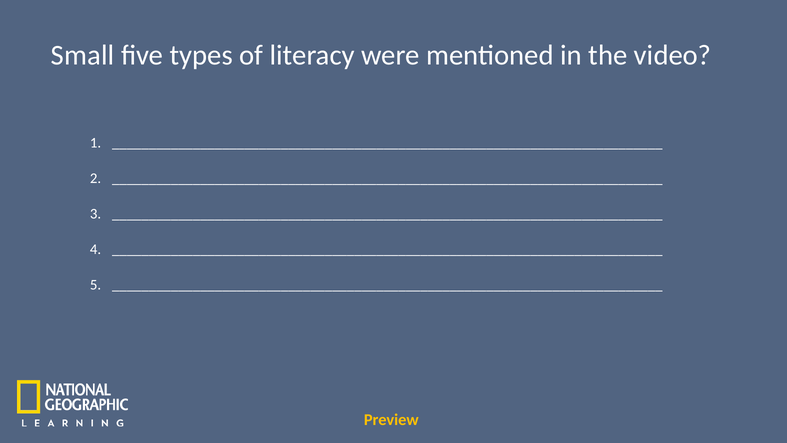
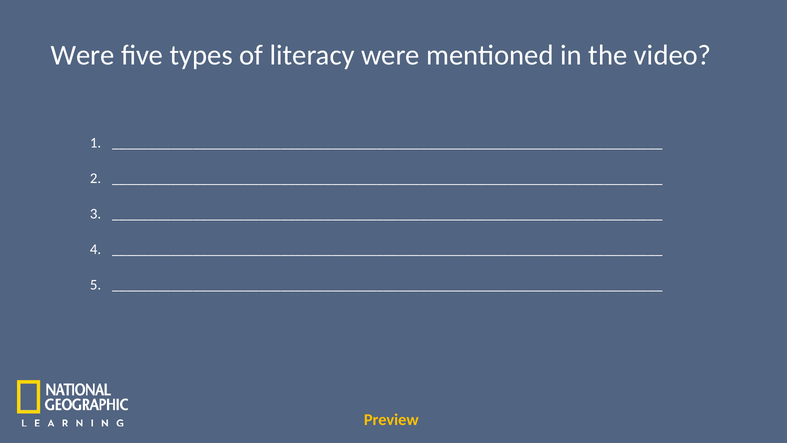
Small at (83, 55): Small -> Were
